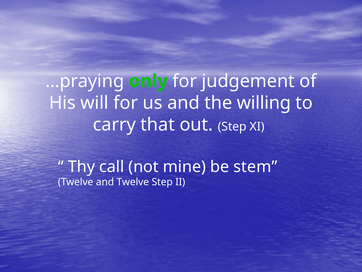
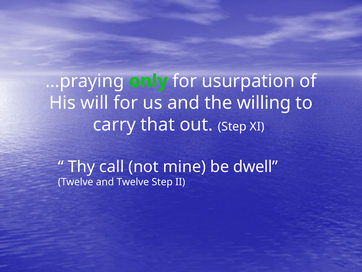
judgement: judgement -> usurpation
stem: stem -> dwell
